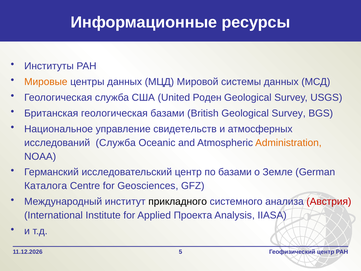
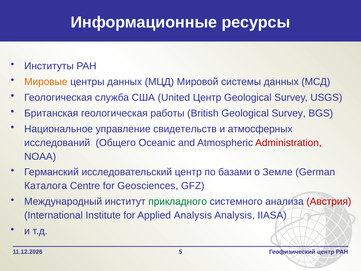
United Роден: Роден -> Центр
геологическая базами: базами -> работы
исследований Служба: Служба -> Общего
Administration colour: orange -> red
прикладного colour: black -> green
Applied Проекта: Проекта -> Analysis
